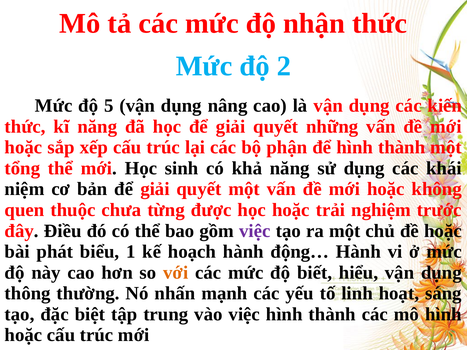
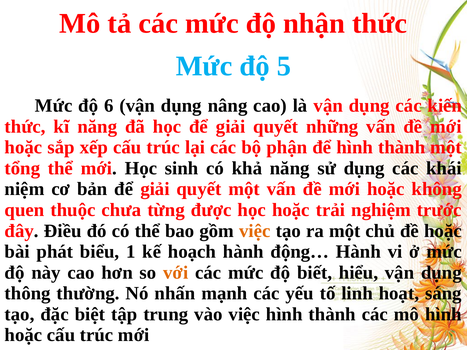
2: 2 -> 5
5: 5 -> 6
việc at (255, 231) colour: purple -> orange
